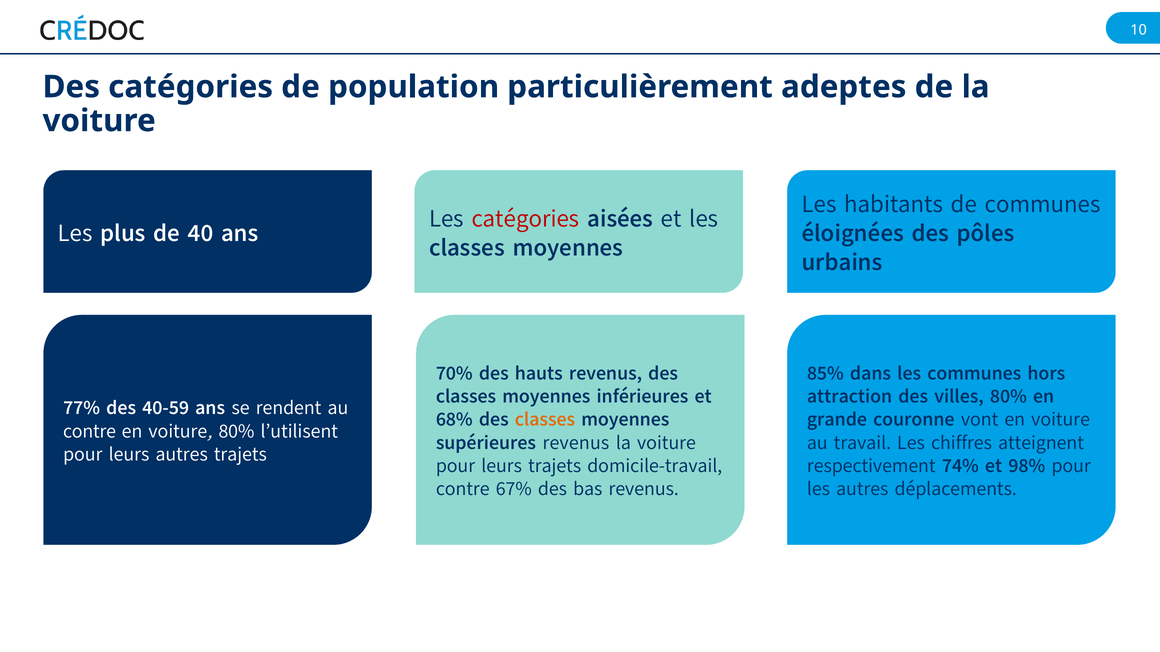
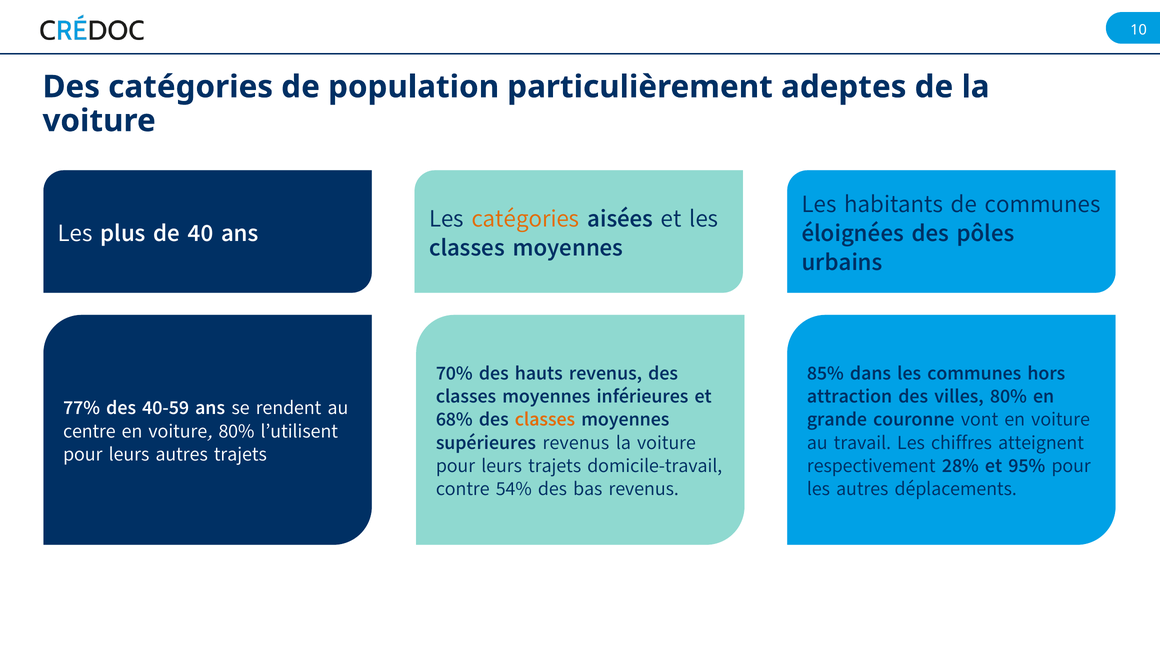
catégories at (525, 219) colour: red -> orange
contre at (89, 431): contre -> centre
74%: 74% -> 28%
98%: 98% -> 95%
67%: 67% -> 54%
